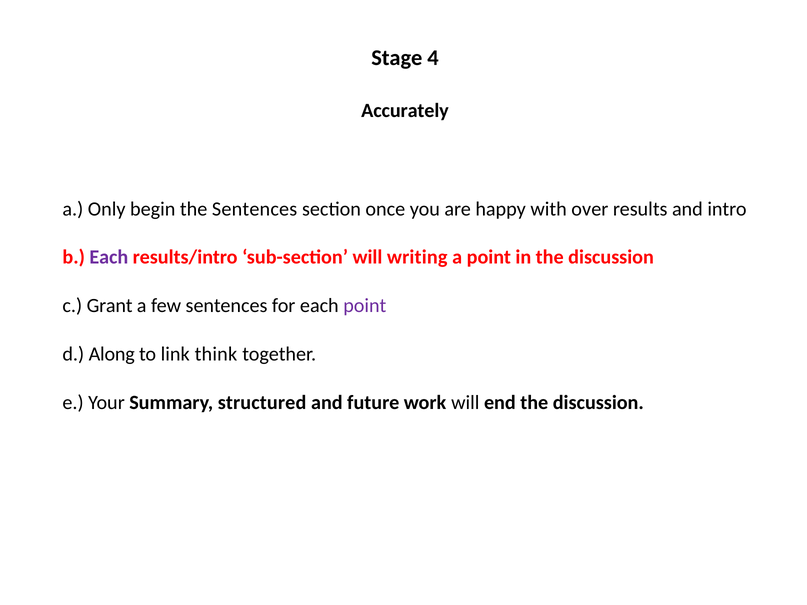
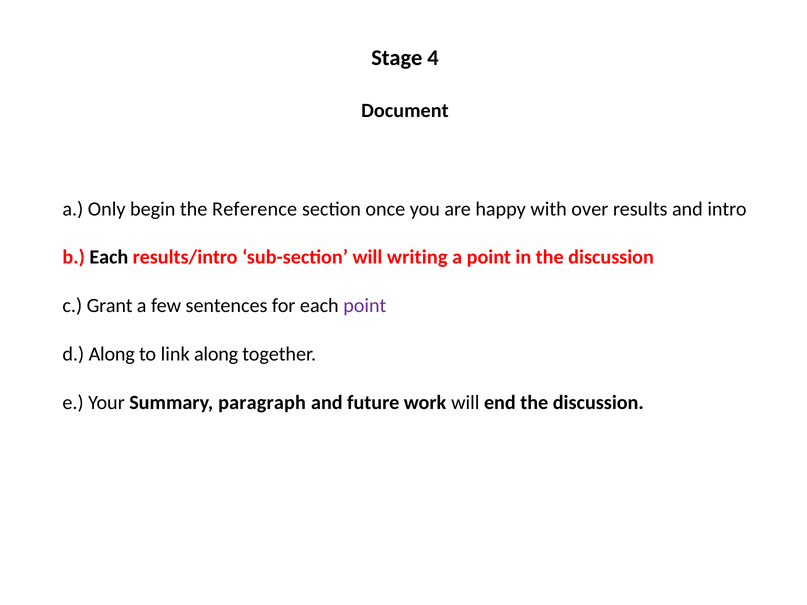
Accurately: Accurately -> Document
the Sentences: Sentences -> Reference
Each at (109, 257) colour: purple -> black
link think: think -> along
structured: structured -> paragraph
